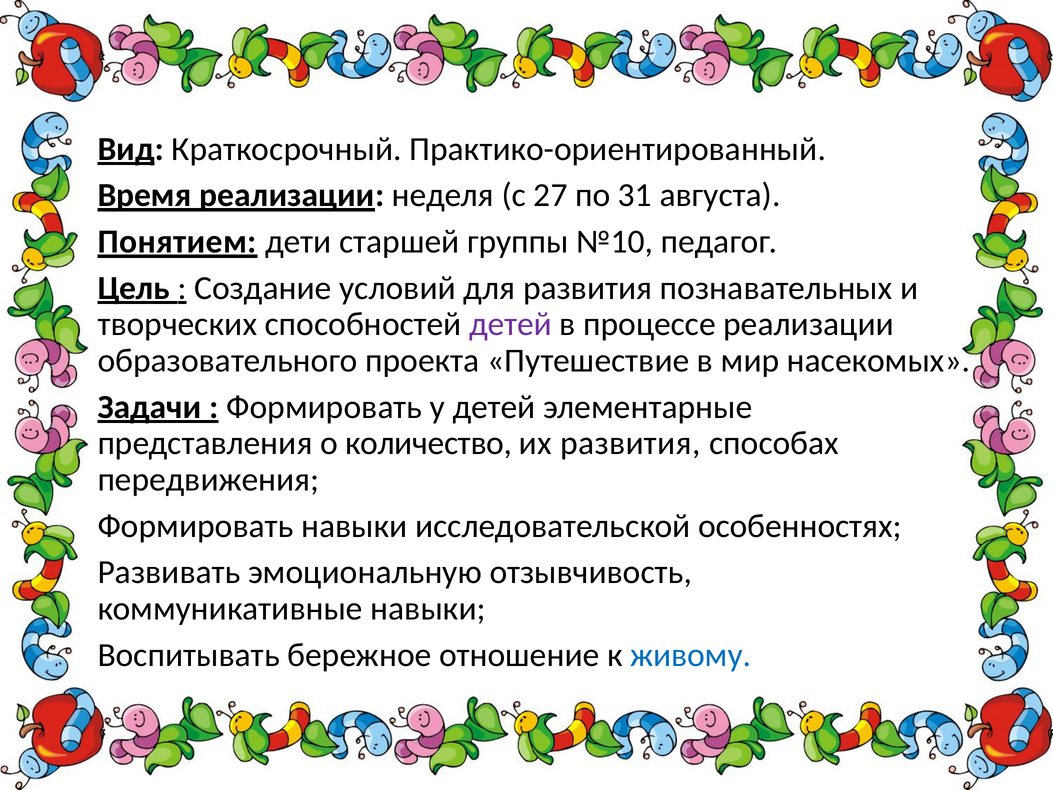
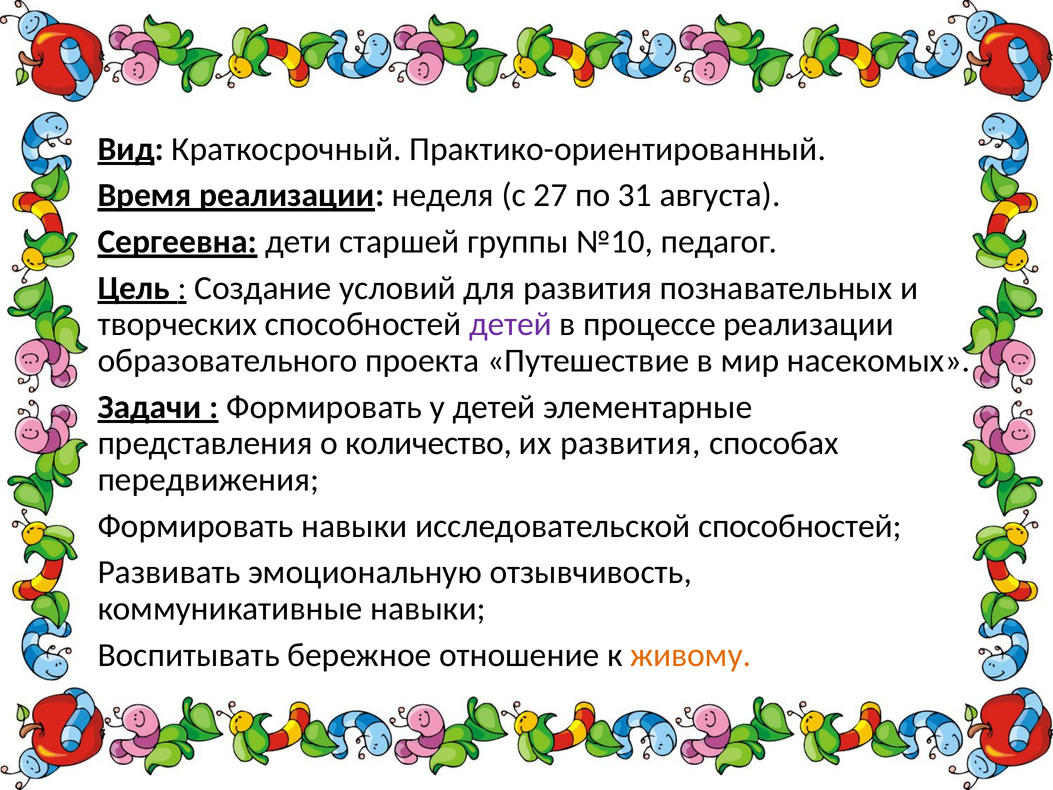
Понятием: Понятием -> Сергеевна
исследовательской особенностях: особенностях -> способностей
живому colour: blue -> orange
